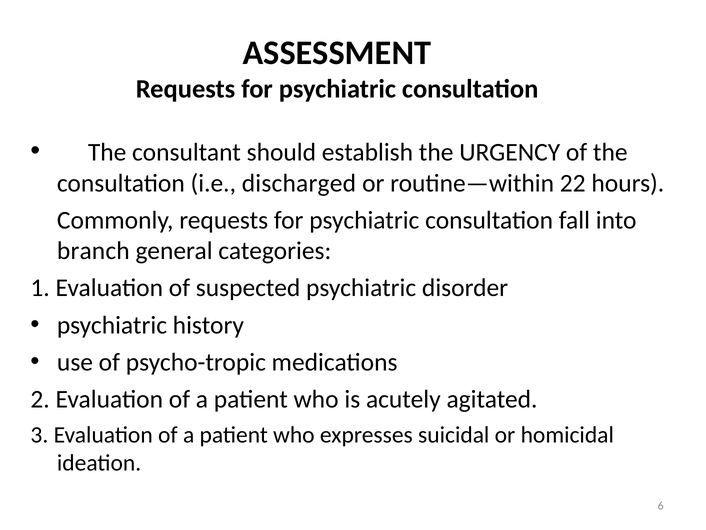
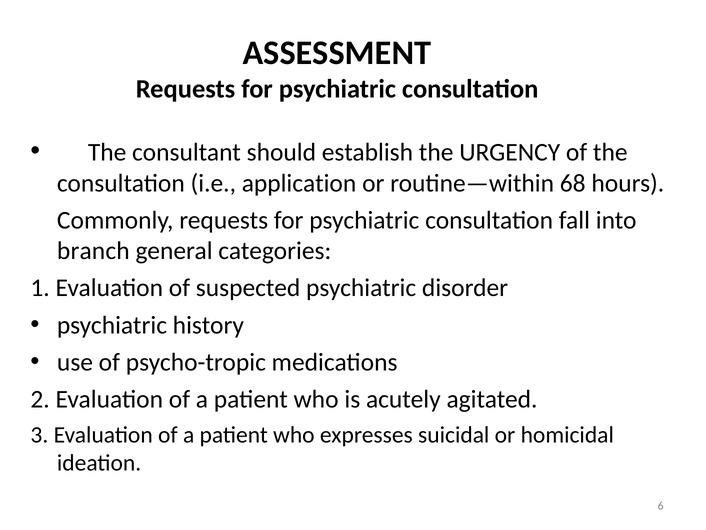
discharged: discharged -> application
22: 22 -> 68
